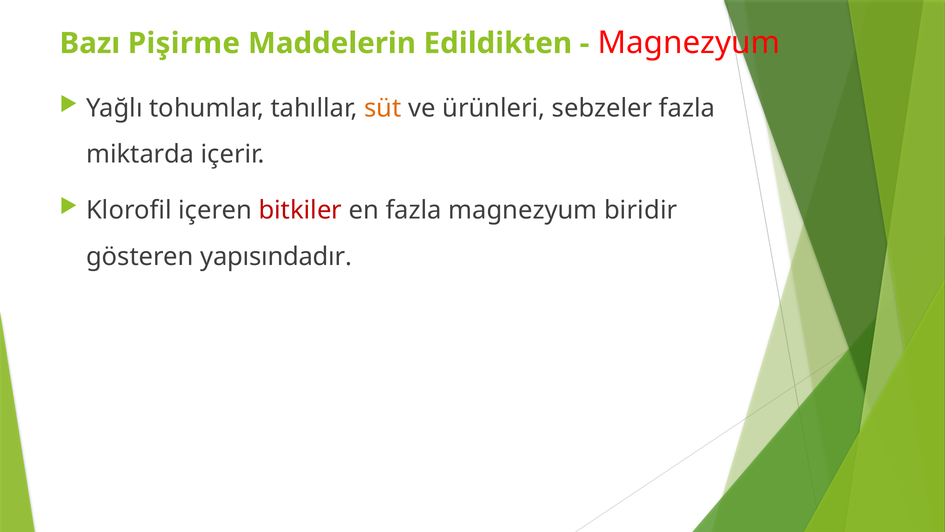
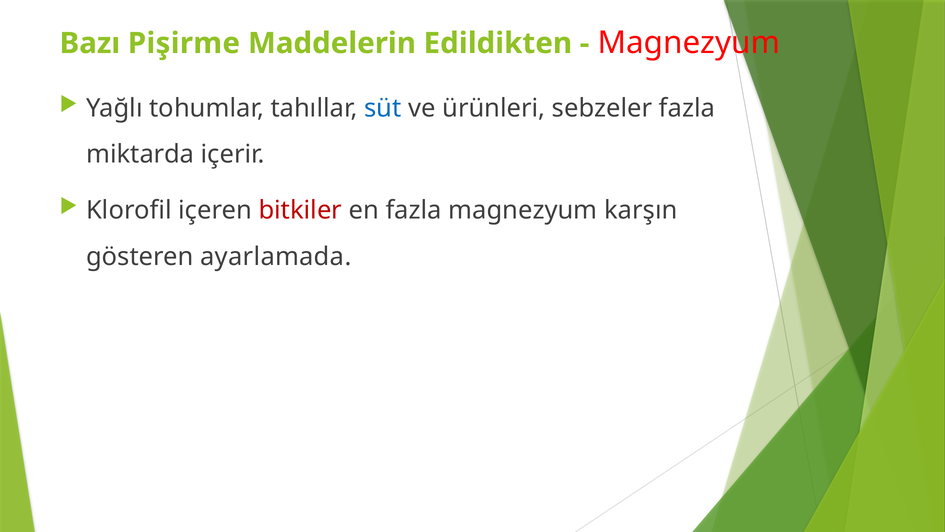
süt colour: orange -> blue
biridir: biridir -> karşın
yapısındadır: yapısındadır -> ayarlamada
